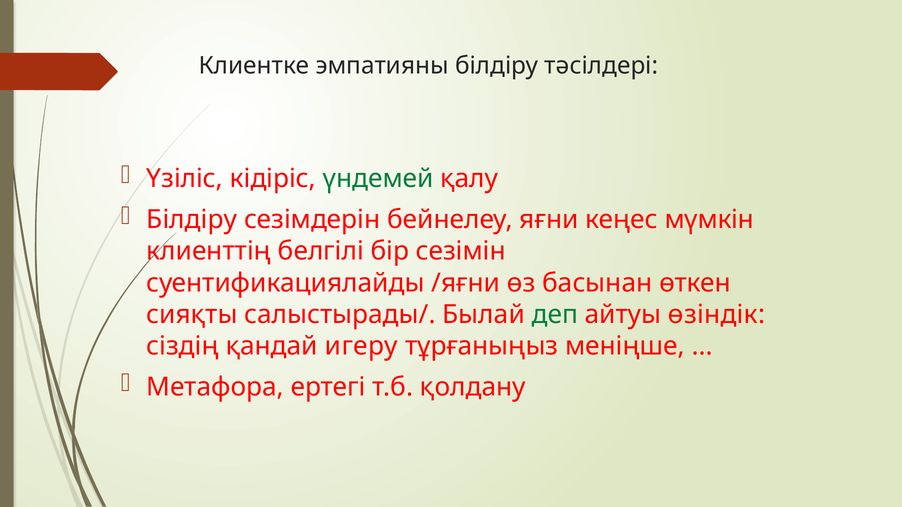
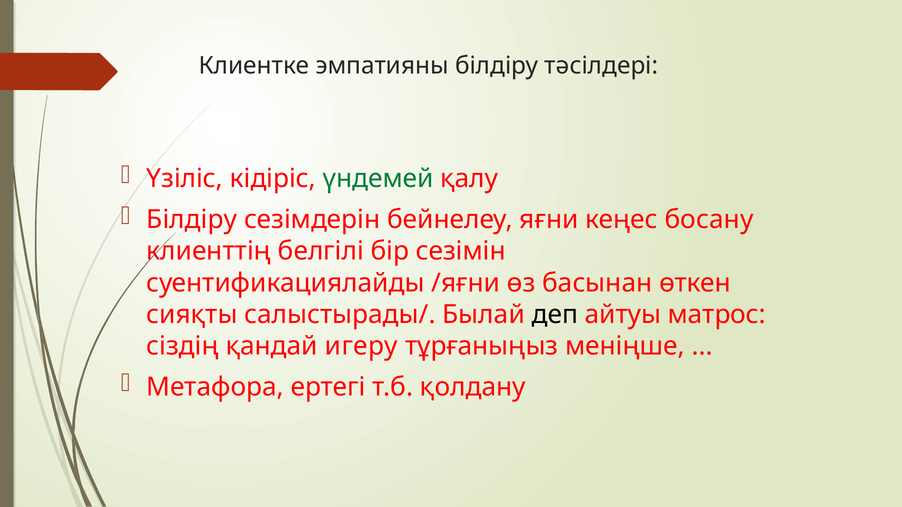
мүмкін: мүмкін -> босану
деп colour: green -> black
өзіндік: өзіндік -> матрос
